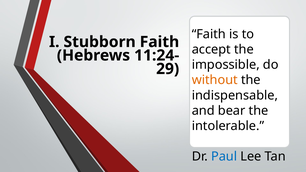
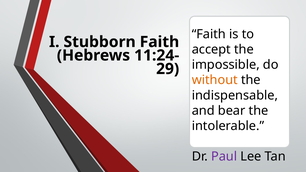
Paul colour: blue -> purple
